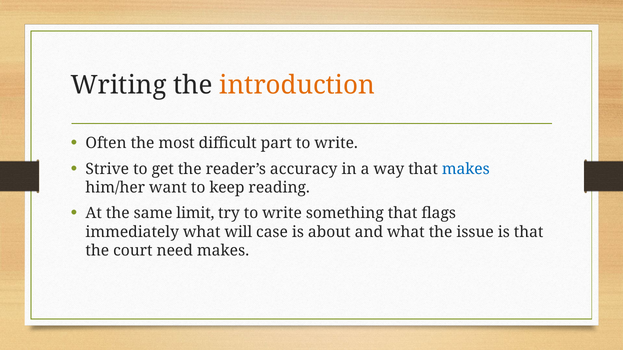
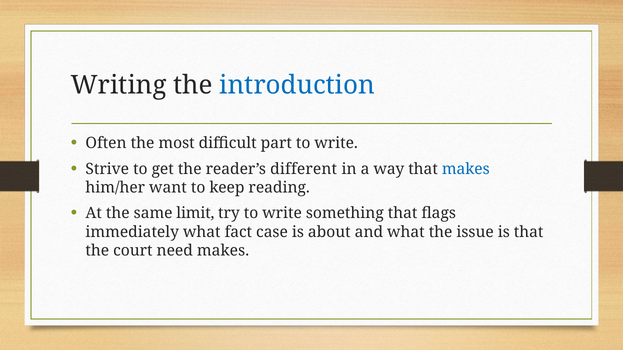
introduction colour: orange -> blue
accuracy: accuracy -> different
will: will -> fact
